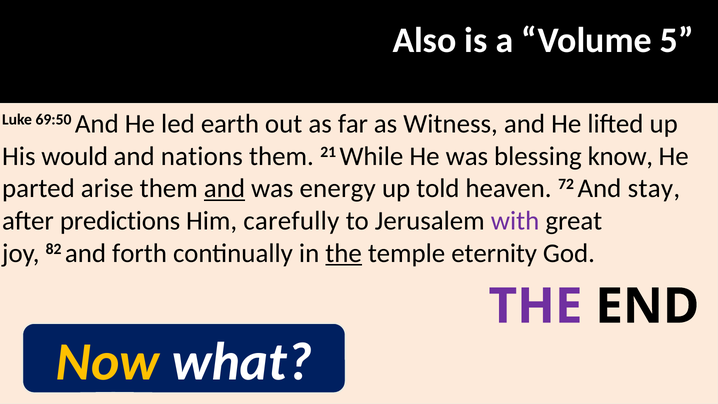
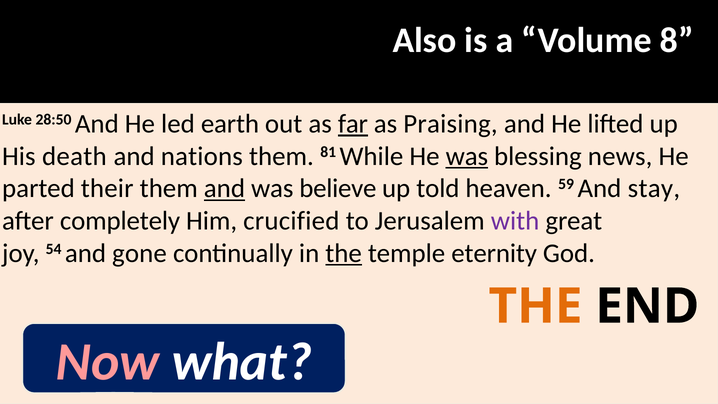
5: 5 -> 8
69:50: 69:50 -> 28:50
far underline: none -> present
Witness: Witness -> Praising
would: would -> death
21: 21 -> 81
was at (467, 156) underline: none -> present
know: know -> news
arise: arise -> their
energy: energy -> believe
72: 72 -> 59
predictions: predictions -> completely
carefully: carefully -> crucified
82: 82 -> 54
forth: forth -> gone
THE at (536, 306) colour: purple -> orange
Now colour: yellow -> pink
